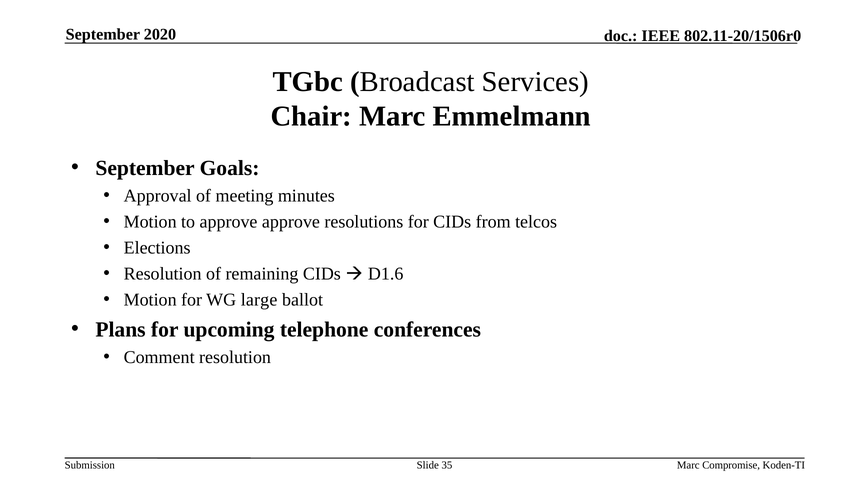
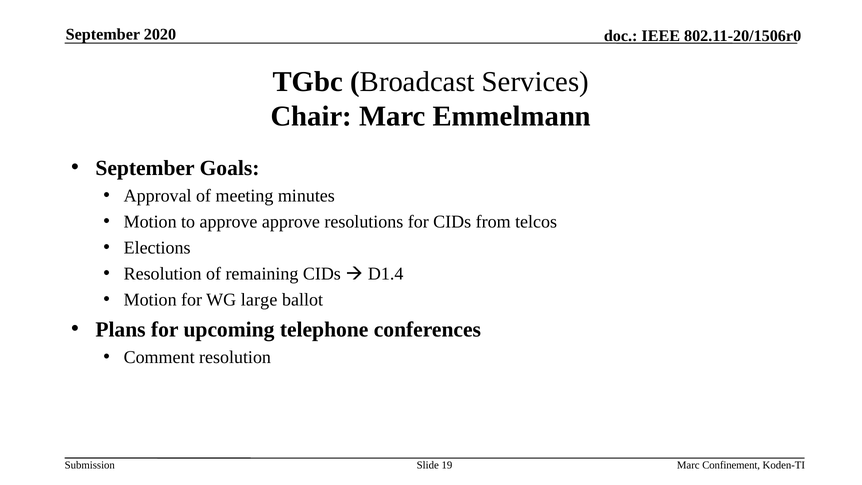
D1.6: D1.6 -> D1.4
35: 35 -> 19
Compromise: Compromise -> Confinement
